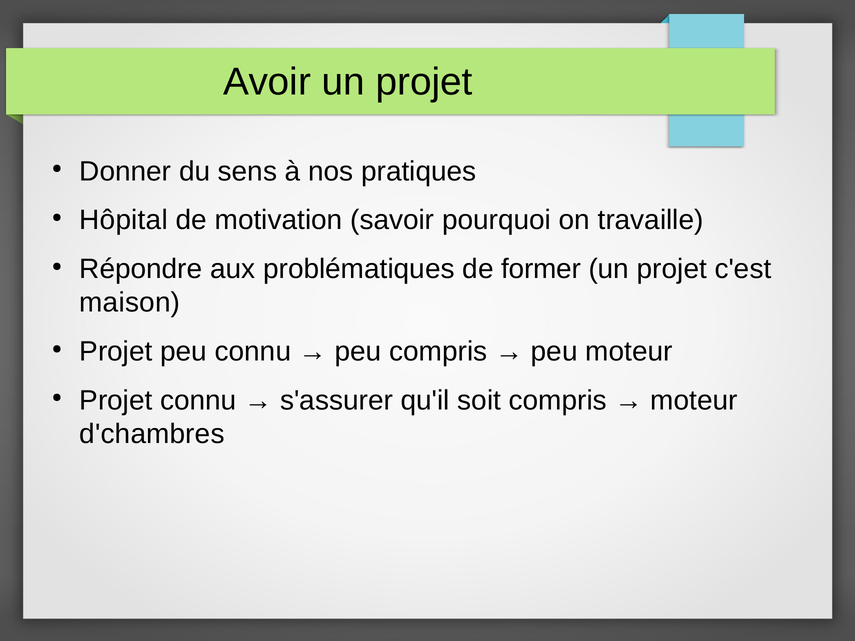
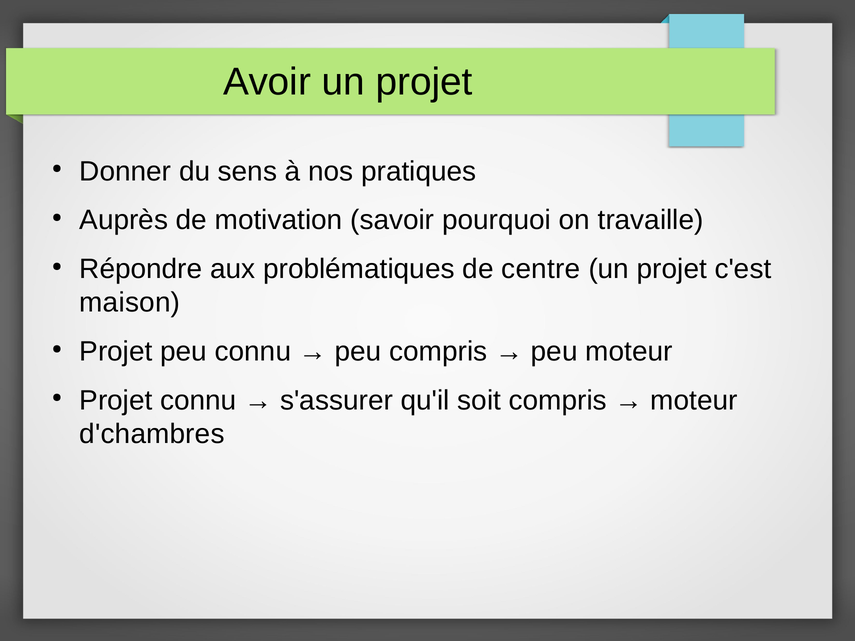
Hôpital: Hôpital -> Auprès
former: former -> centre
